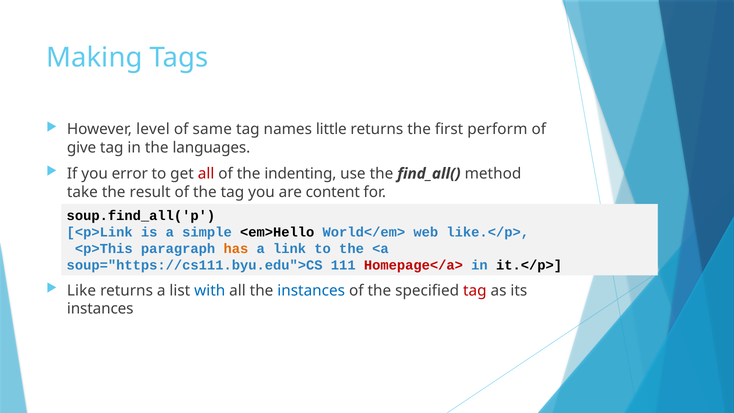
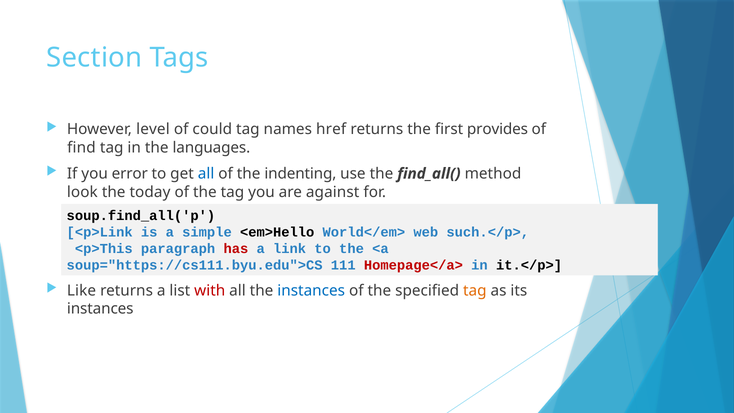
Making: Making -> Section
same: same -> could
little: little -> href
perform: perform -> provides
give: give -> find
all at (206, 174) colour: red -> blue
take: take -> look
result: result -> today
content: content -> against
like.</p>: like.</p> -> such.</p>
has colour: orange -> red
with colour: blue -> red
tag at (475, 290) colour: red -> orange
